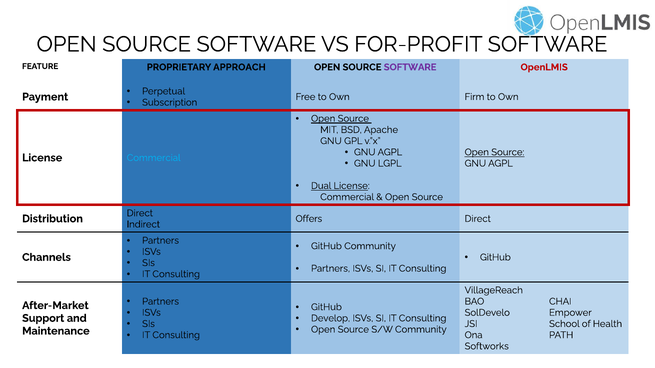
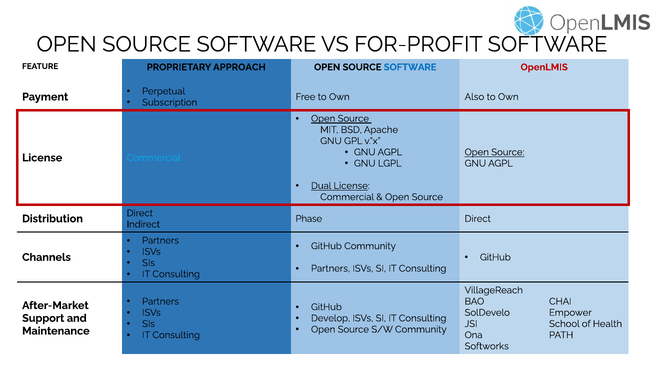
SOFTWARE at (410, 67) colour: purple -> blue
Firm: Firm -> Also
Offers: Offers -> Phase
